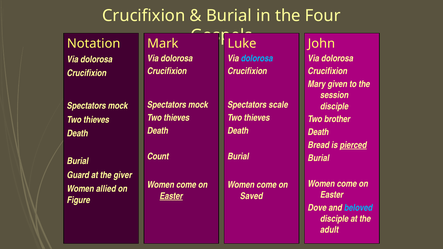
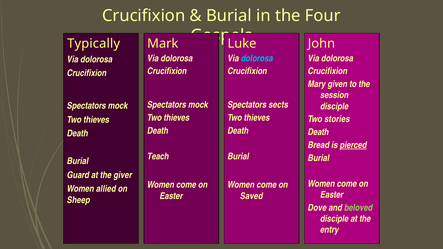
Notation: Notation -> Typically
scale: scale -> sects
brother: brother -> stories
Count: Count -> Teach
Easter at (171, 196) underline: present -> none
Figure: Figure -> Sheep
beloved colour: light blue -> light green
adult: adult -> entry
